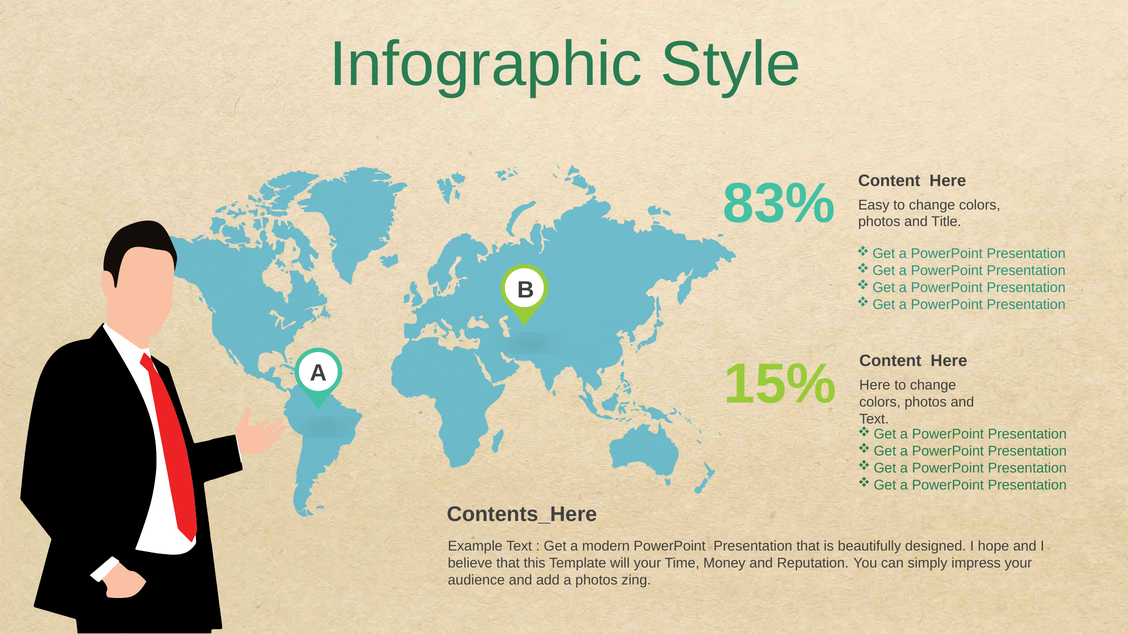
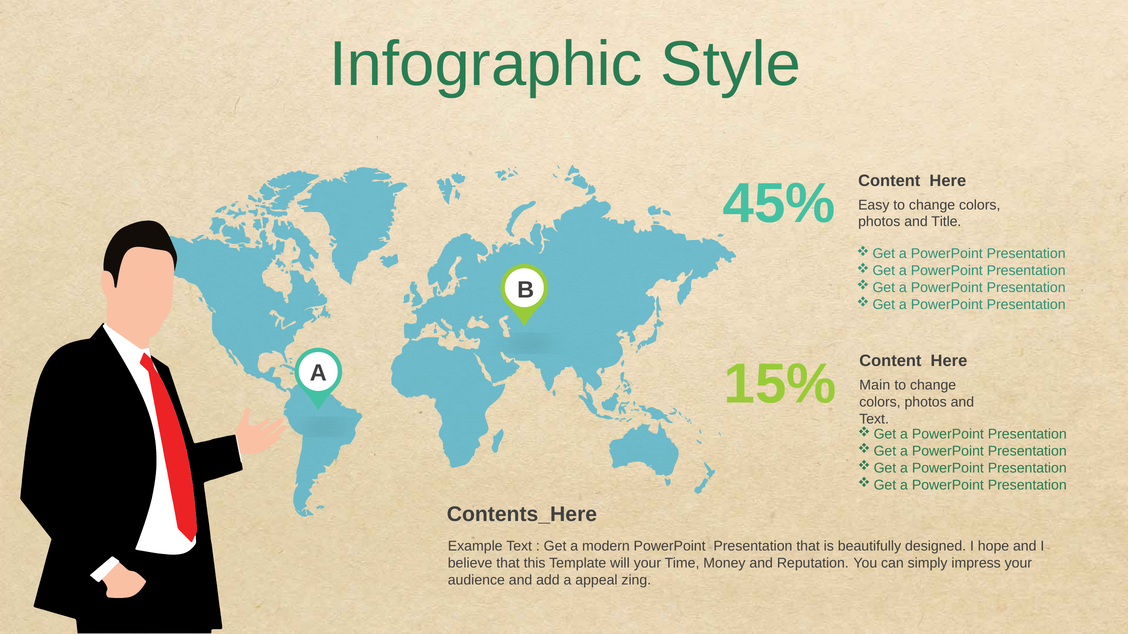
83%: 83% -> 45%
Here at (875, 386): Here -> Main
a photos: photos -> appeal
